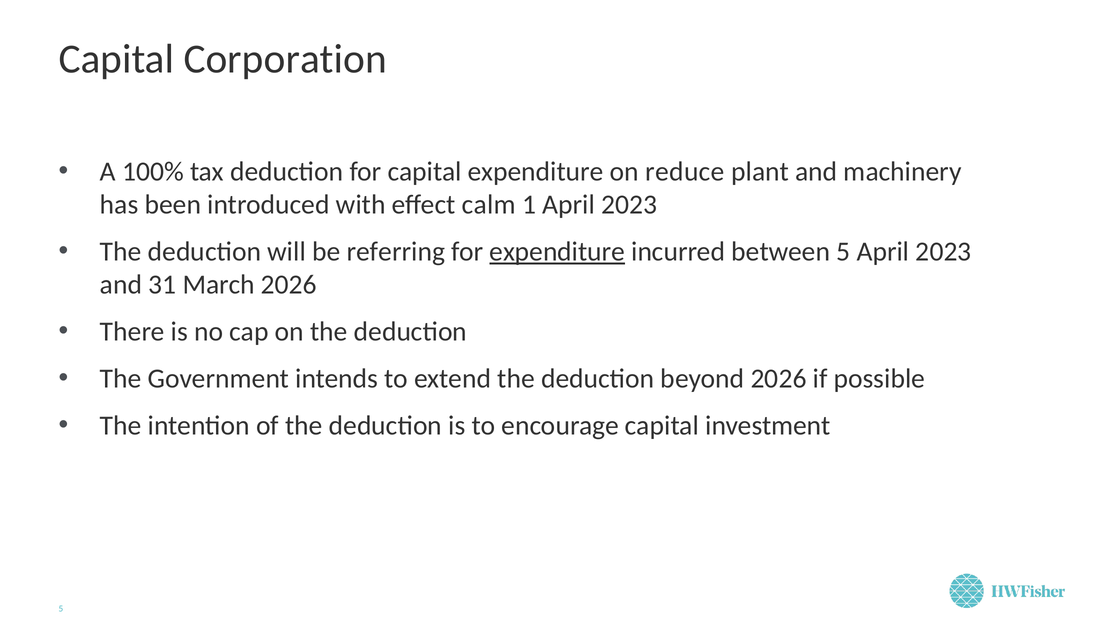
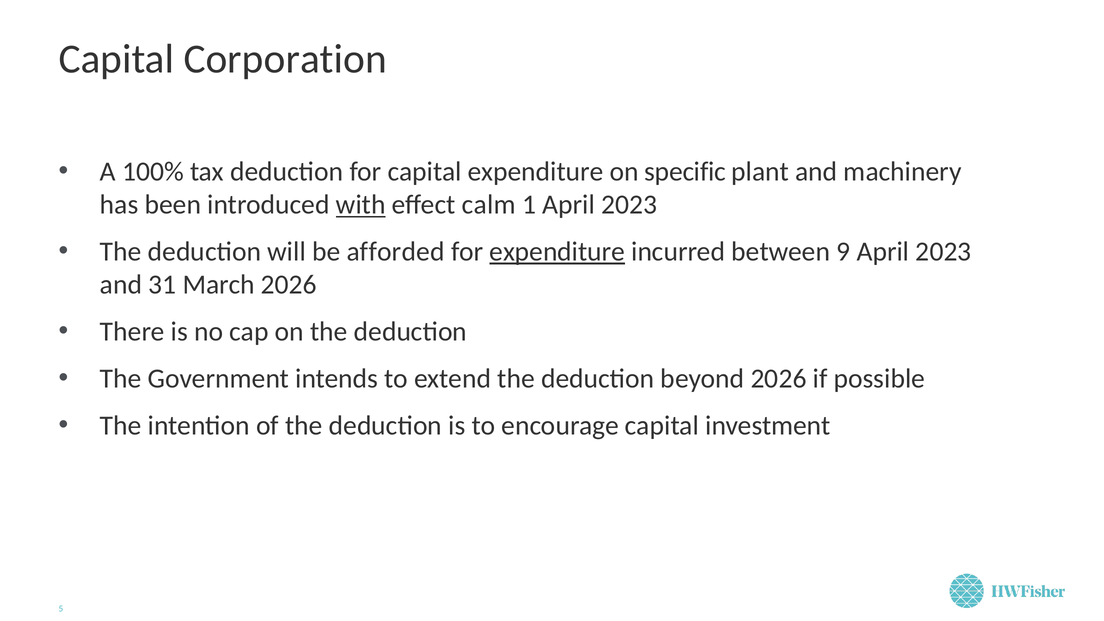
reduce: reduce -> specific
with underline: none -> present
referring: referring -> afforded
between 5: 5 -> 9
